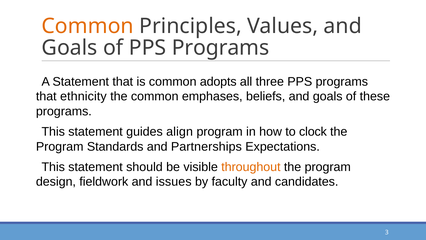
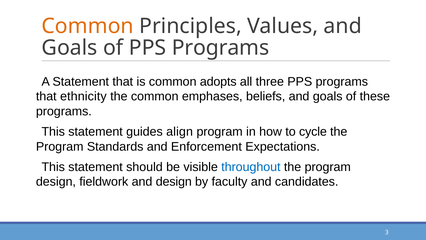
clock: clock -> cycle
Partnerships: Partnerships -> Enforcement
throughout colour: orange -> blue
and issues: issues -> design
